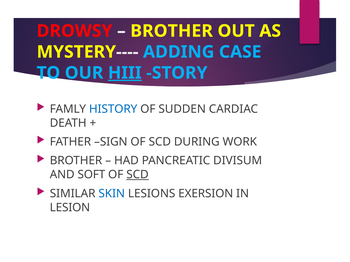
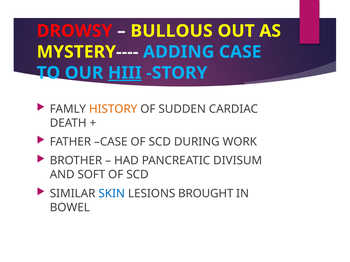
BROTHER at (172, 31): BROTHER -> BULLOUS
HISTORY colour: blue -> orange
FATHER SIGN: SIGN -> CASE
SCD at (137, 175) underline: present -> none
EXERSION: EXERSION -> BROUGHT
LESION: LESION -> BOWEL
